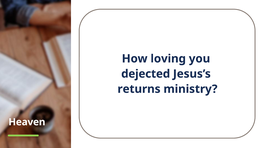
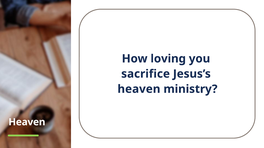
dejected: dejected -> sacrifice
returns at (139, 89): returns -> heaven
